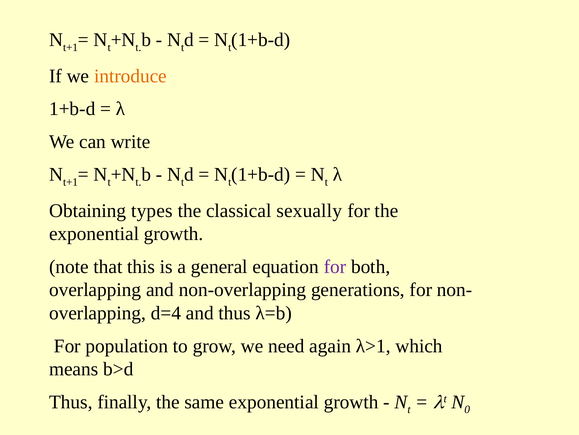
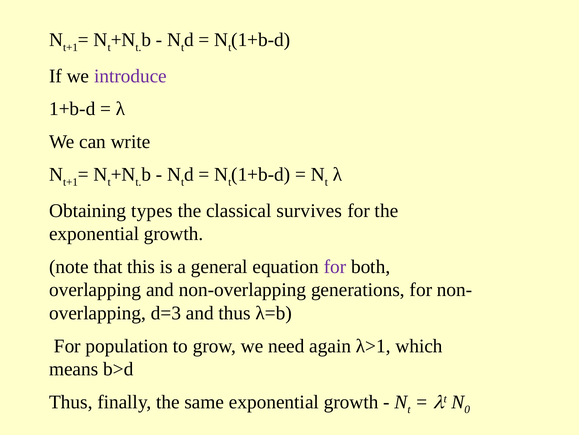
introduce colour: orange -> purple
sexually: sexually -> survives
d=4: d=4 -> d=3
